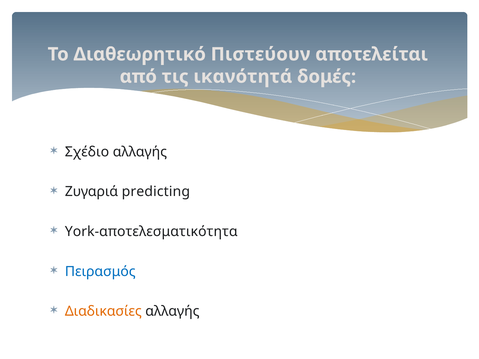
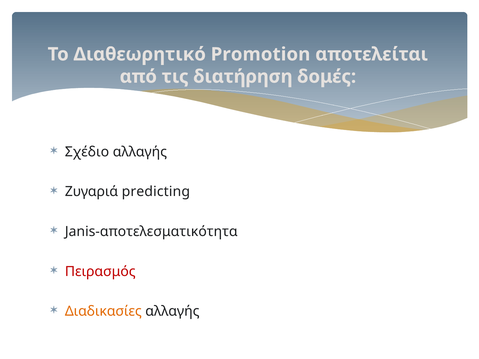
Πιστεύουν: Πιστεύουν -> Promotion
ικανότητά: ικανότητά -> διατήρηση
York-αποτελεσματικότητα: York-αποτελεσματικότητα -> Janis-αποτελεσματικότητα
Πειρασμός colour: blue -> red
